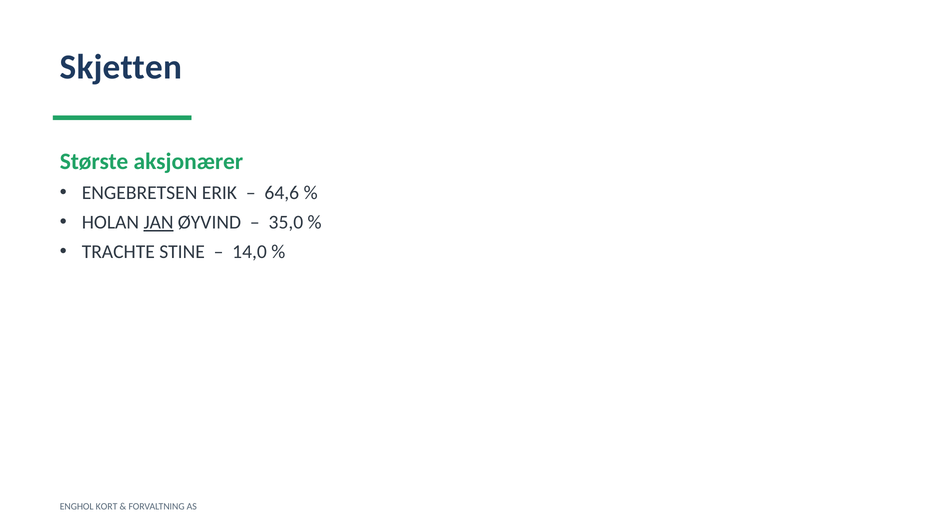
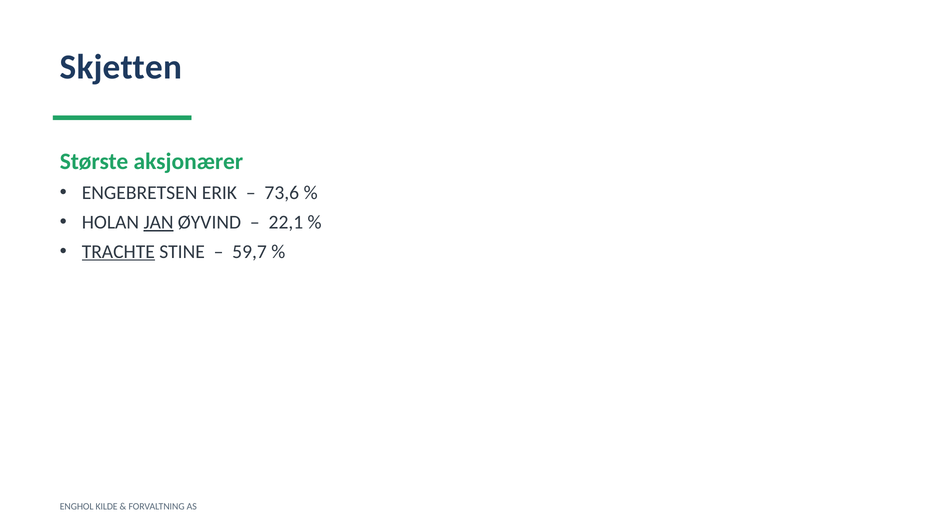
64,6: 64,6 -> 73,6
35,0: 35,0 -> 22,1
TRACHTE underline: none -> present
14,0: 14,0 -> 59,7
KORT: KORT -> KILDE
